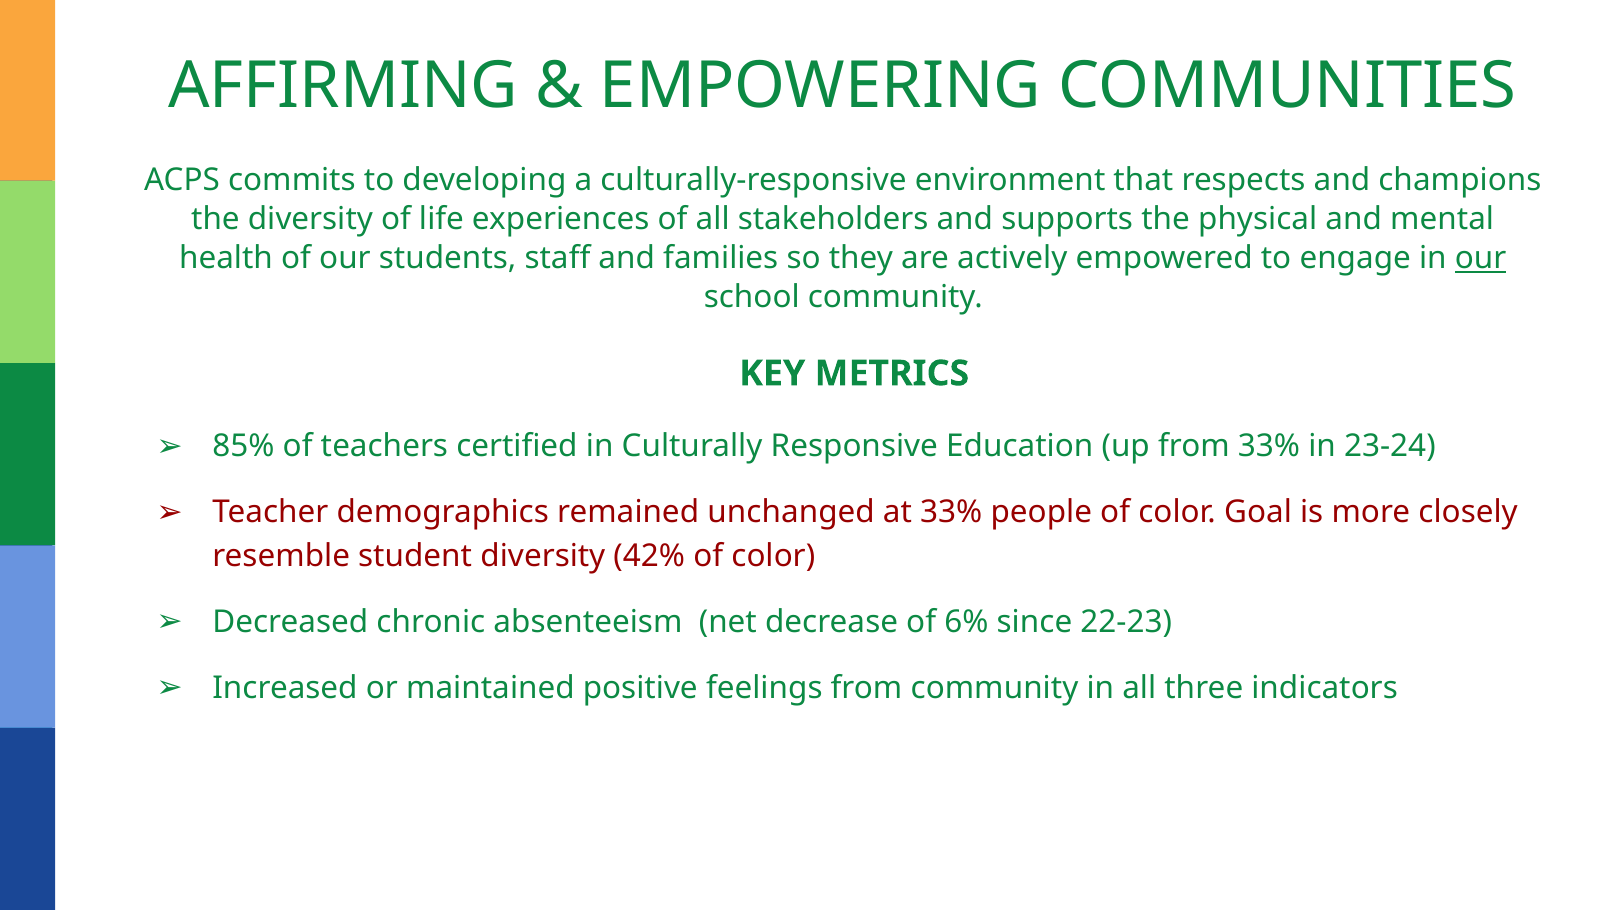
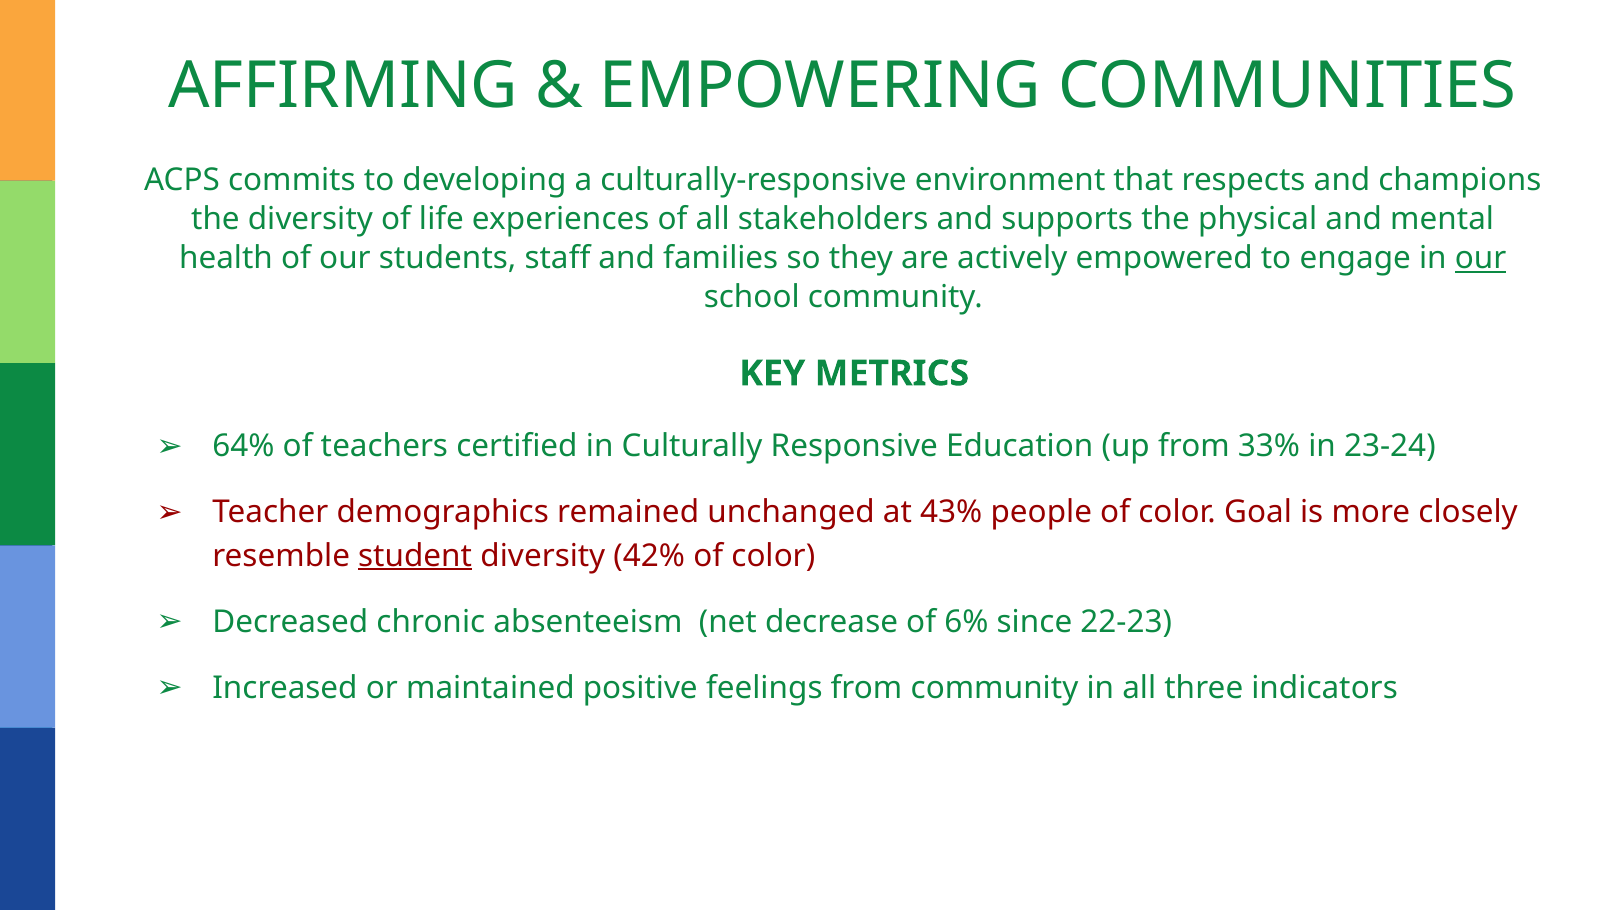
85%: 85% -> 64%
at 33%: 33% -> 43%
student underline: none -> present
